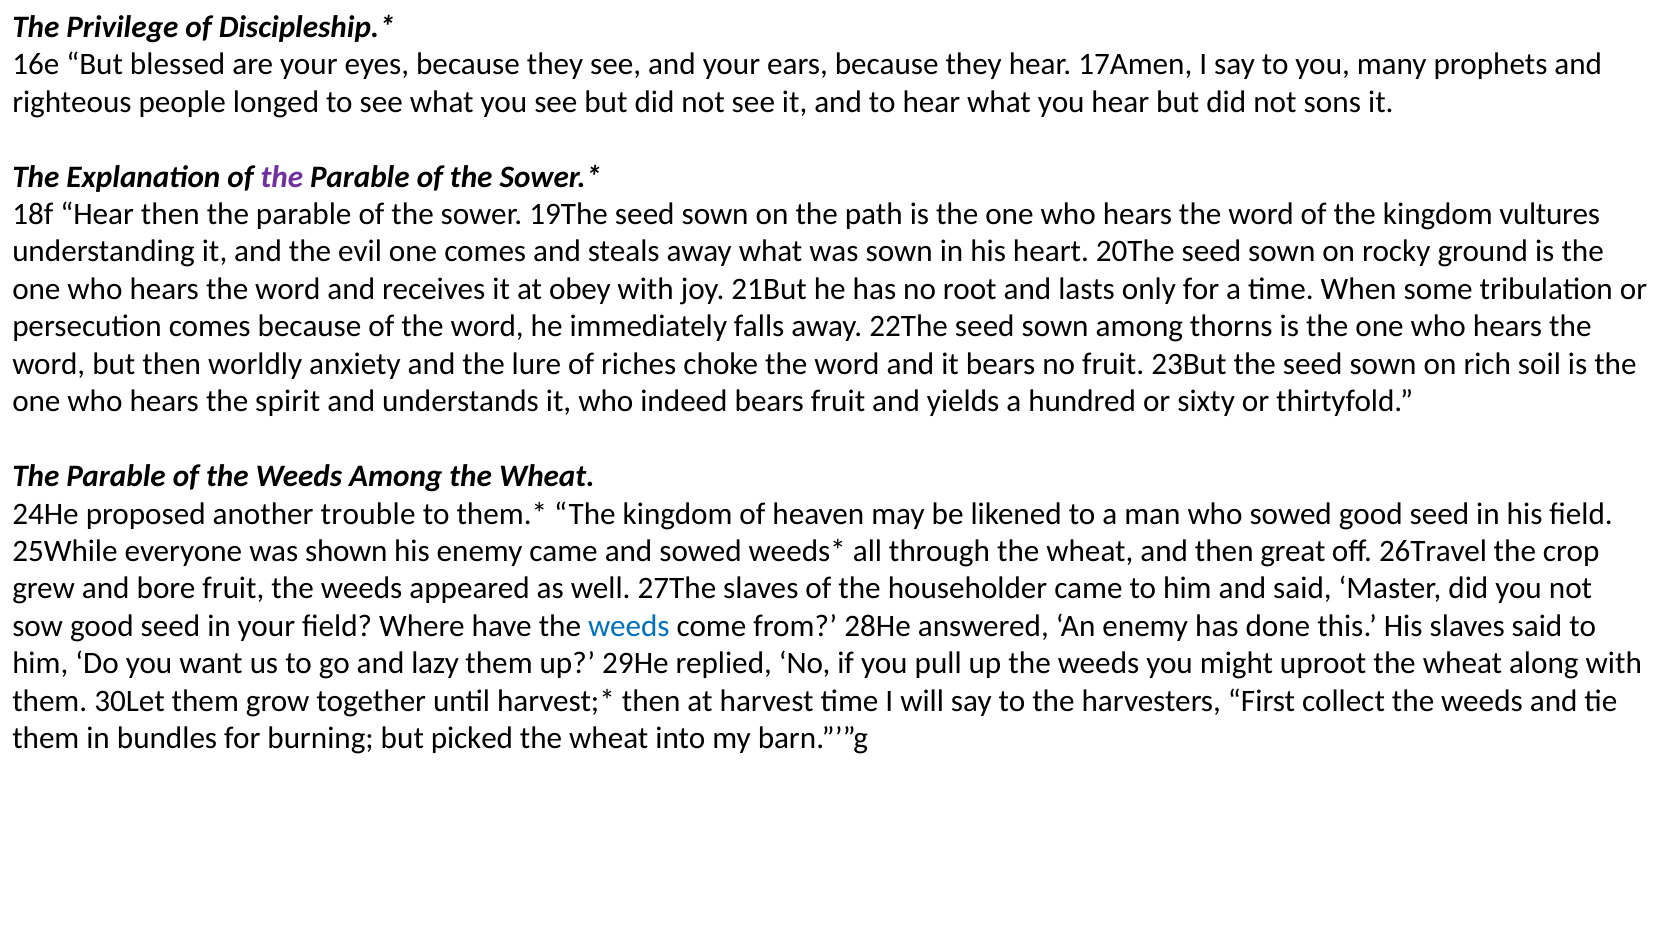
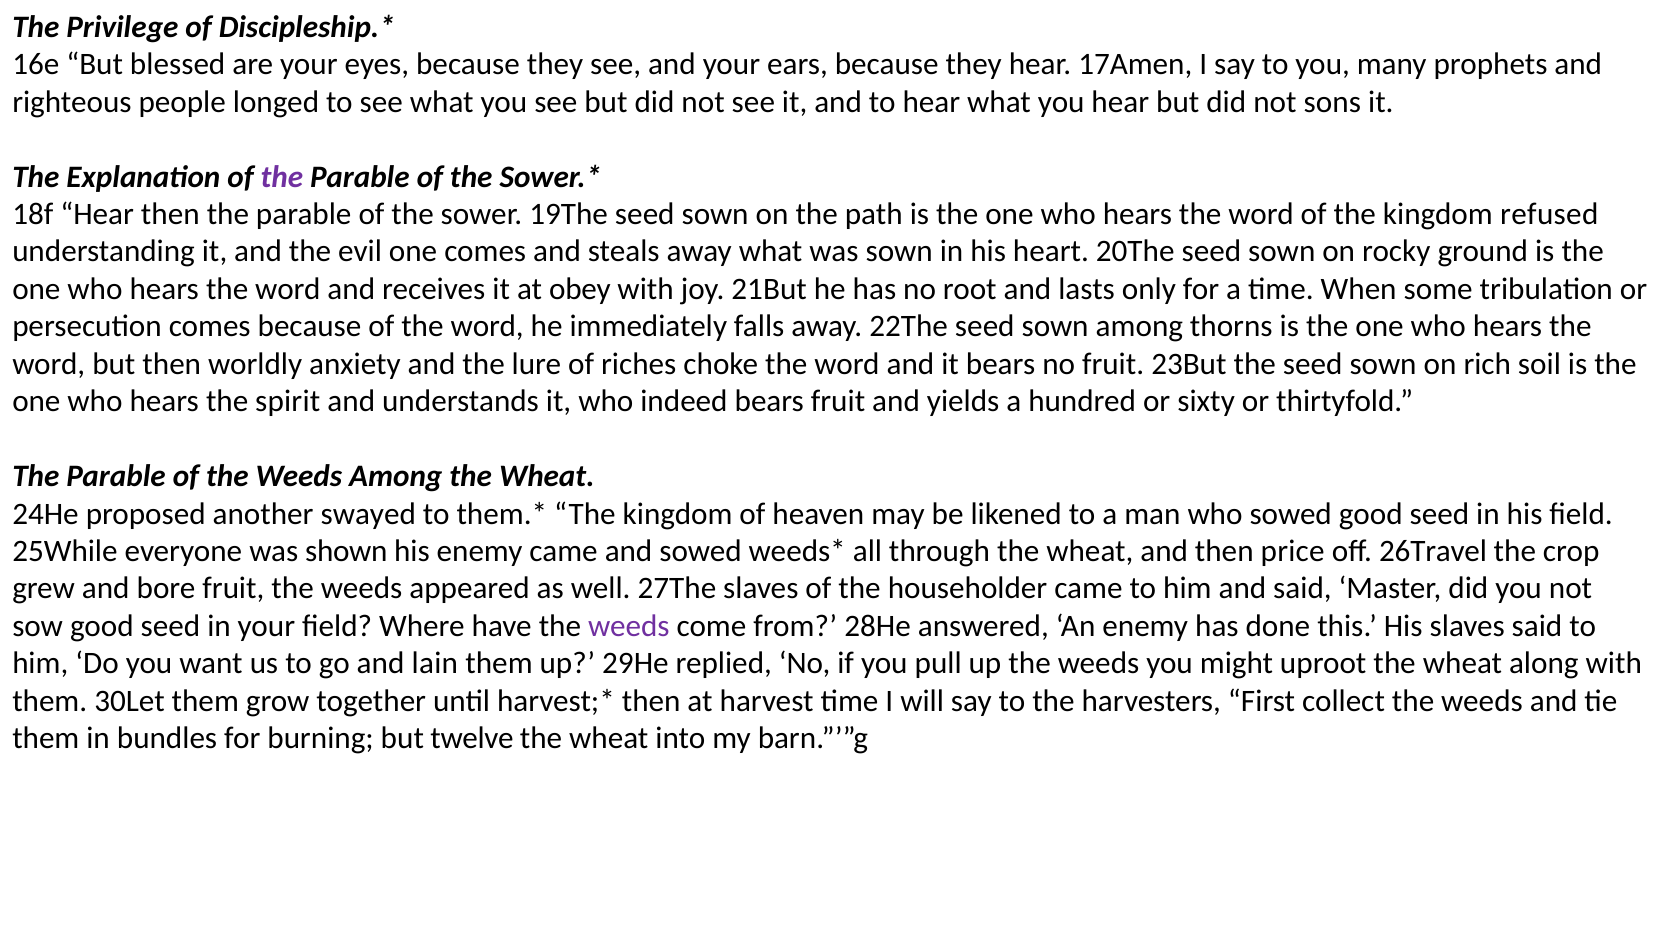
vultures: vultures -> refused
trouble: trouble -> swayed
great: great -> price
weeds at (629, 626) colour: blue -> purple
lazy: lazy -> lain
picked: picked -> twelve
